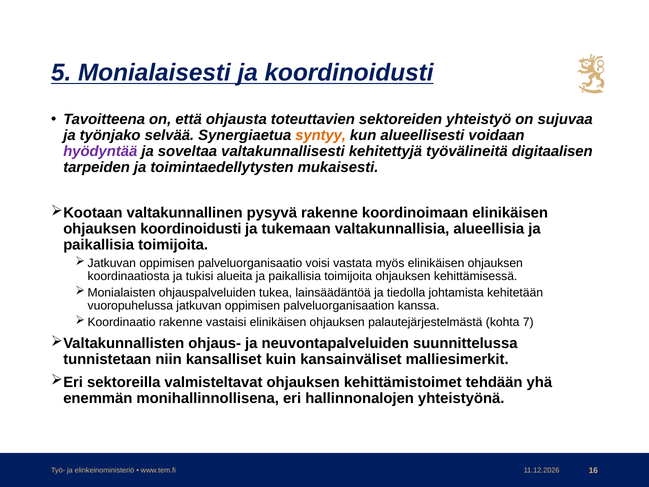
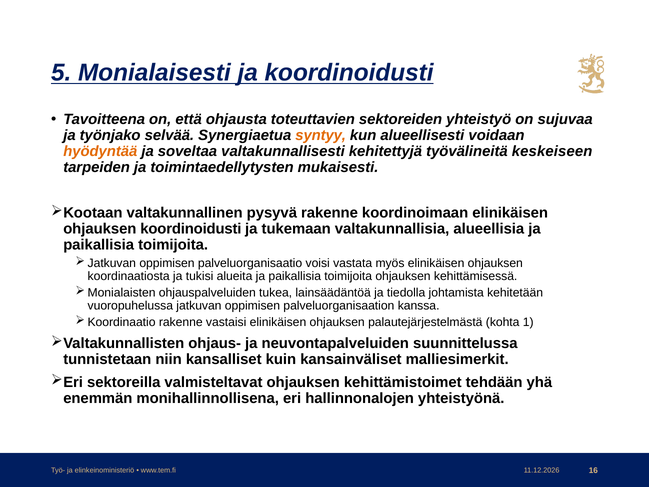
hyödyntää colour: purple -> orange
digitaalisen: digitaalisen -> keskeiseen
7: 7 -> 1
